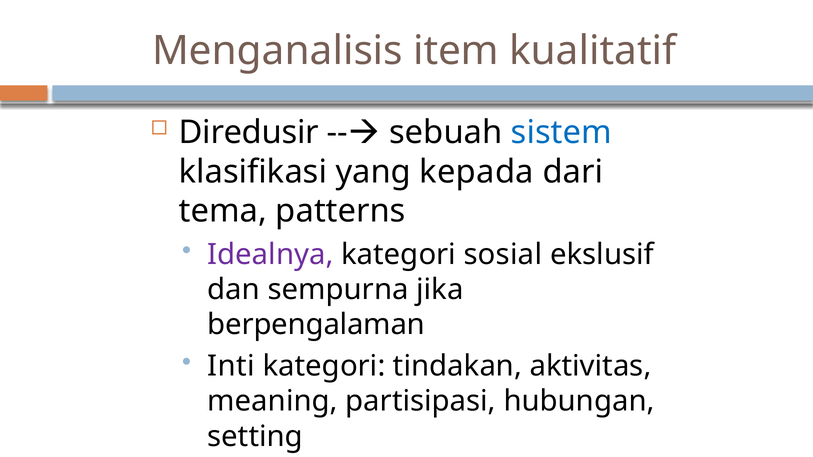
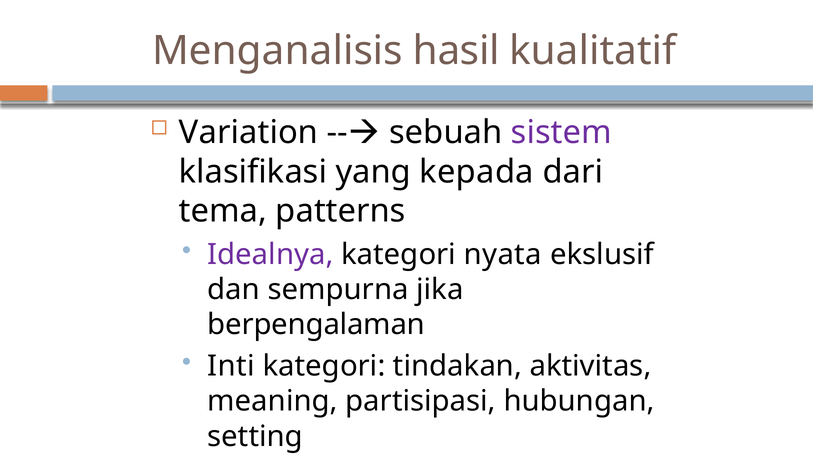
item: item -> hasil
Diredusir: Diredusir -> Variation
sistem colour: blue -> purple
sosial: sosial -> nyata
